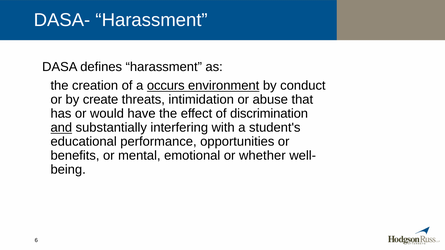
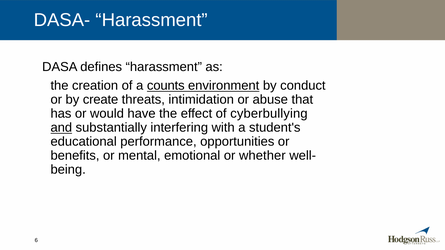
occurs: occurs -> counts
discrimination: discrimination -> cyberbullying
